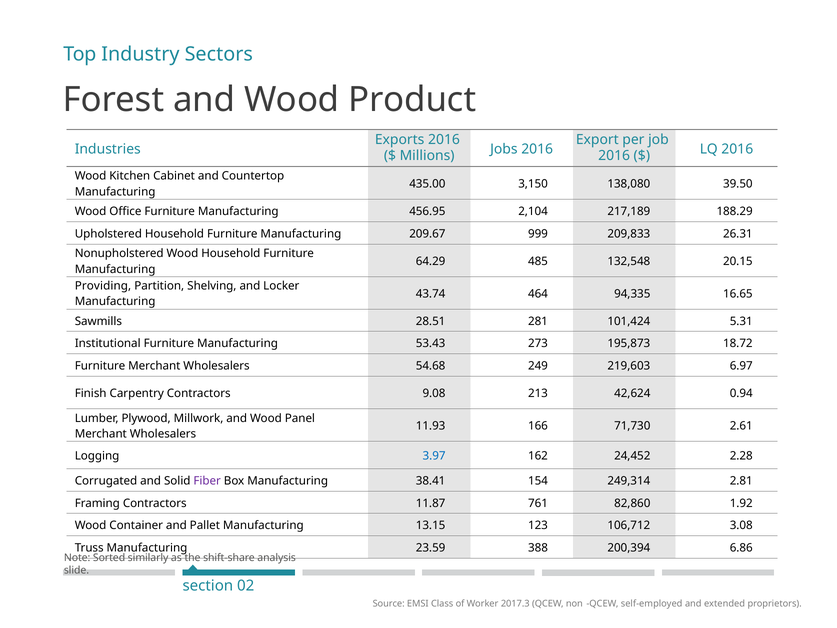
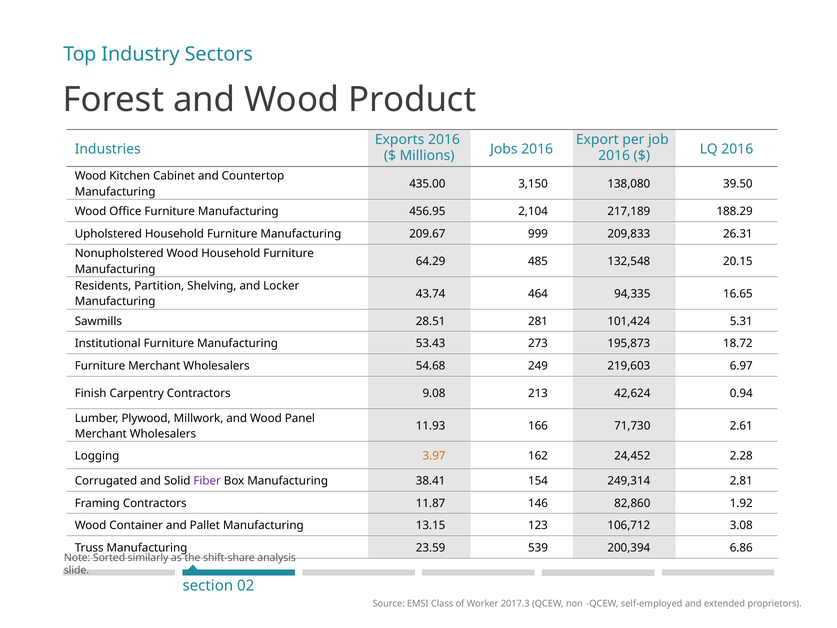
Providing: Providing -> Residents
3.97 colour: blue -> orange
761: 761 -> 146
388: 388 -> 539
